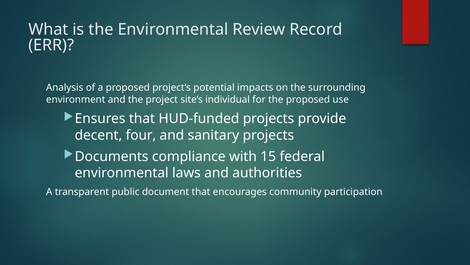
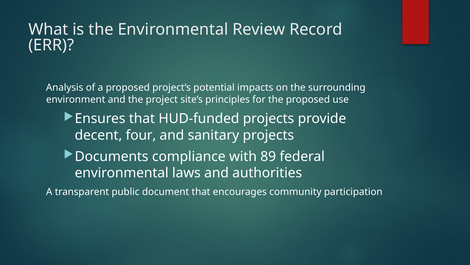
individual: individual -> principles
15: 15 -> 89
